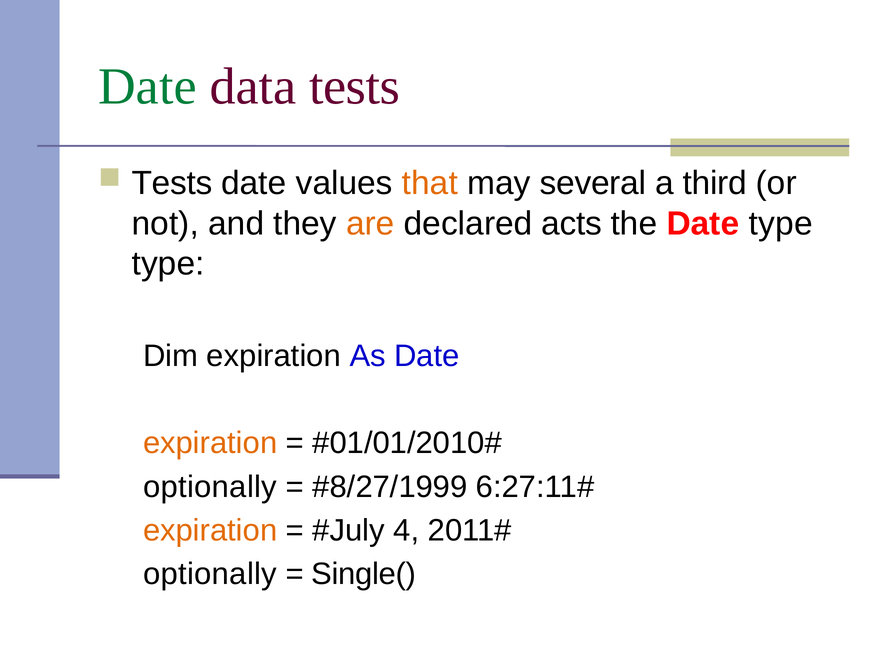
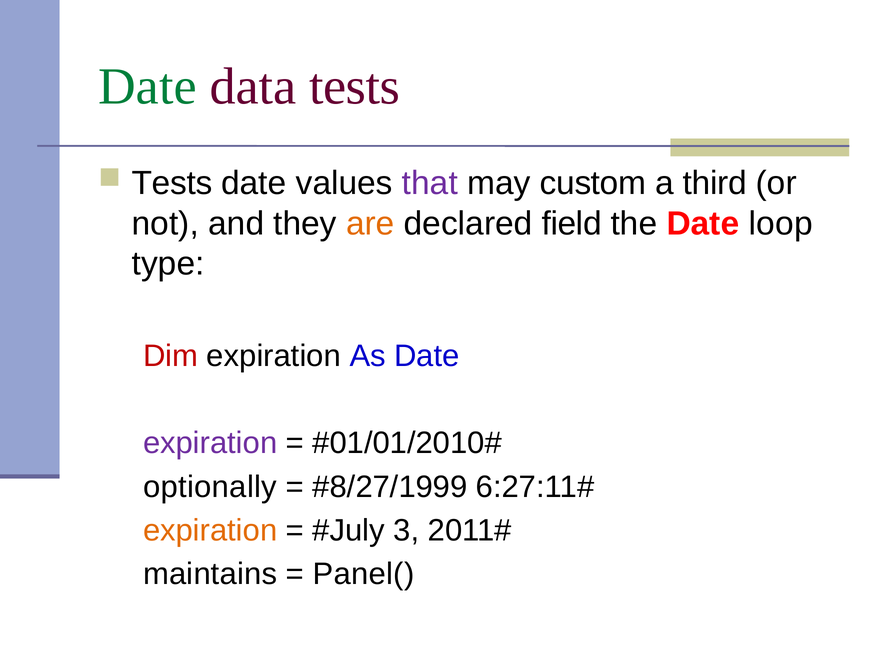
that colour: orange -> purple
several: several -> custom
acts: acts -> field
Date type: type -> loop
Dim colour: black -> red
expiration at (210, 444) colour: orange -> purple
4: 4 -> 3
optionally at (210, 575): optionally -> maintains
Single(: Single( -> Panel(
